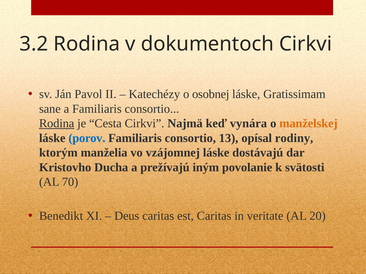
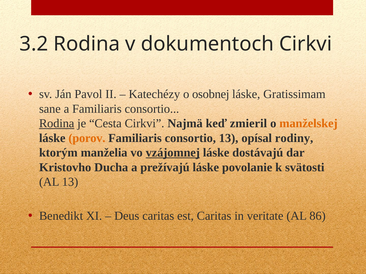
vynára: vynára -> zmieril
porov colour: blue -> orange
vzájomnej underline: none -> present
prežívajú iným: iným -> láske
AL 70: 70 -> 13
20: 20 -> 86
